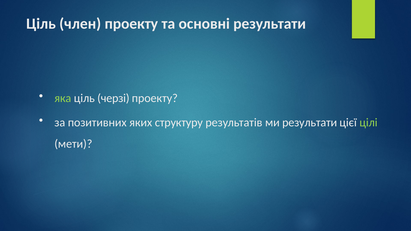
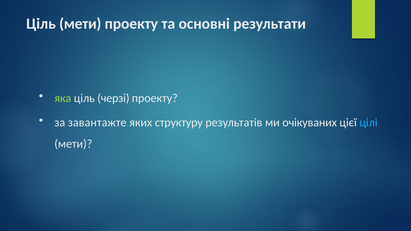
Ціль член: член -> мети
позитивних: позитивних -> завантажте
ми результати: результати -> очікуваних
цілі colour: light green -> light blue
